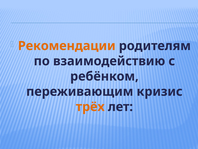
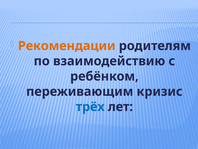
трёх colour: orange -> blue
